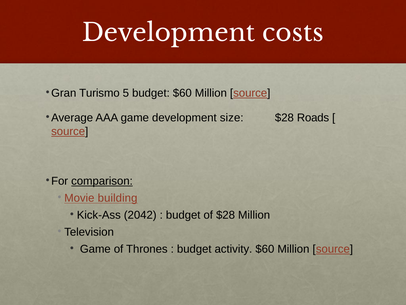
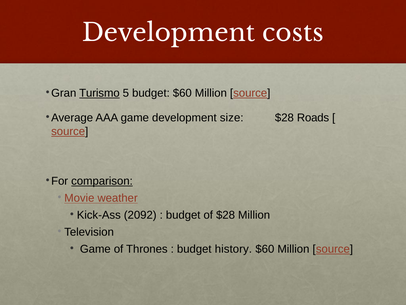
Turismo underline: none -> present
building: building -> weather
2042: 2042 -> 2092
activity: activity -> history
